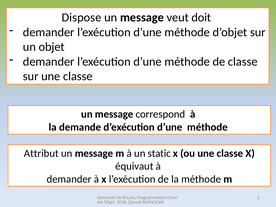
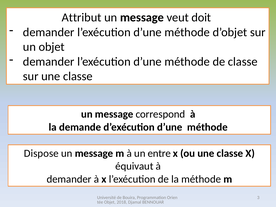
Dispose: Dispose -> Attribut
Attribut: Attribut -> Dispose
static: static -> entre
